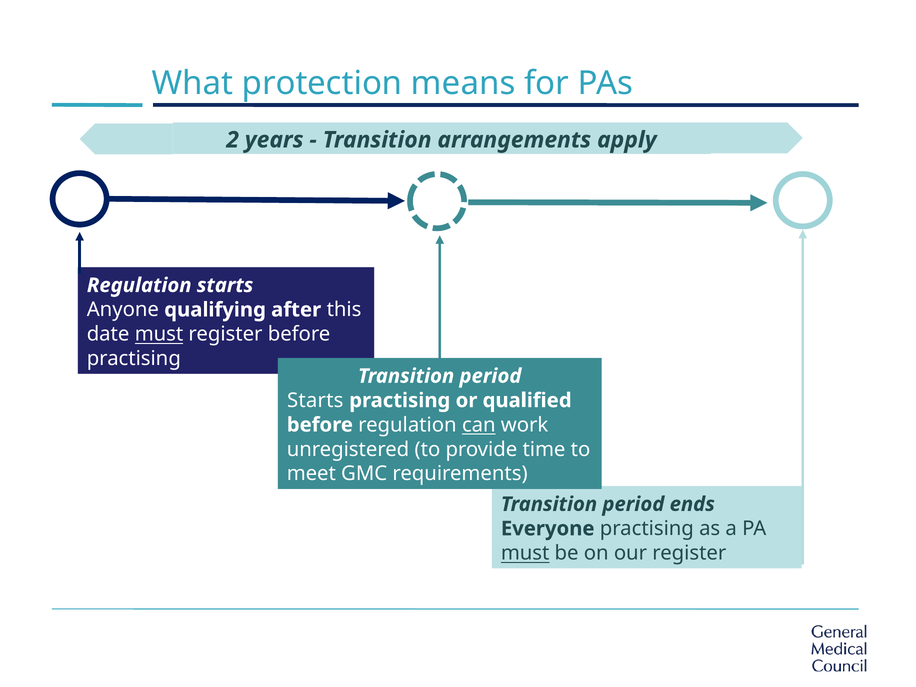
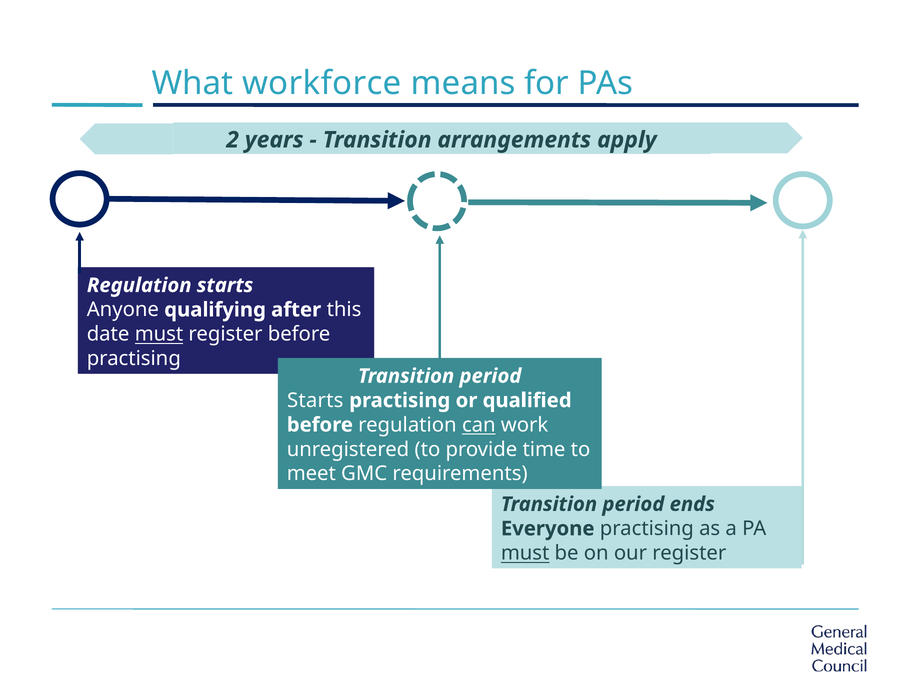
protection: protection -> workforce
